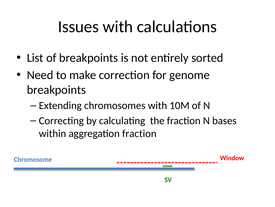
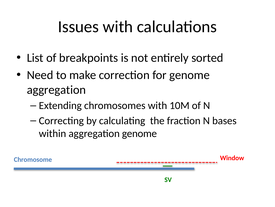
breakpoints at (56, 89): breakpoints -> aggregation
aggregation fraction: fraction -> genome
